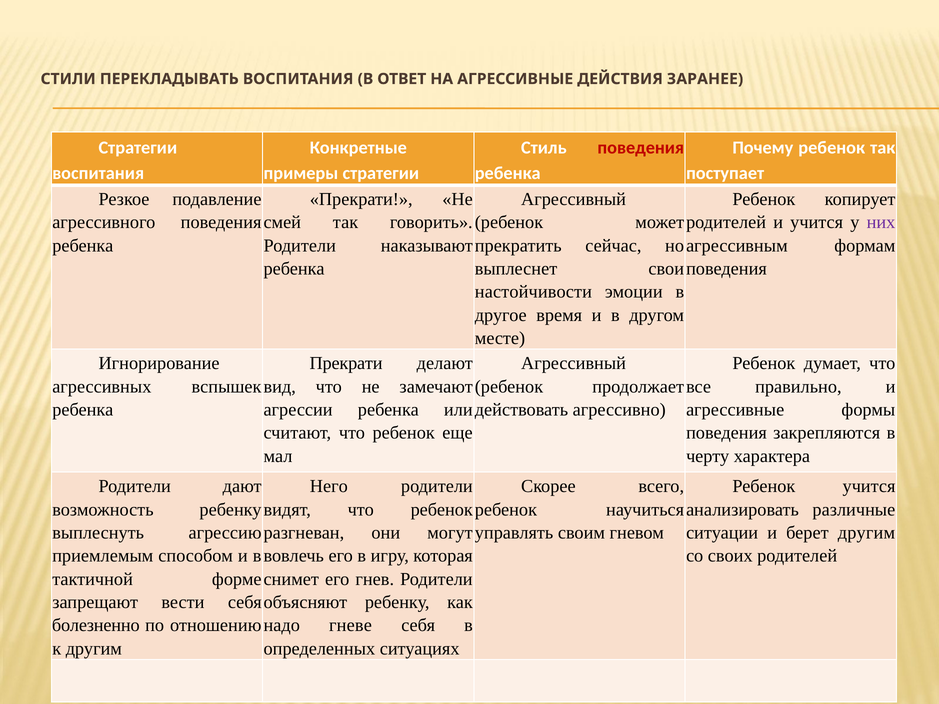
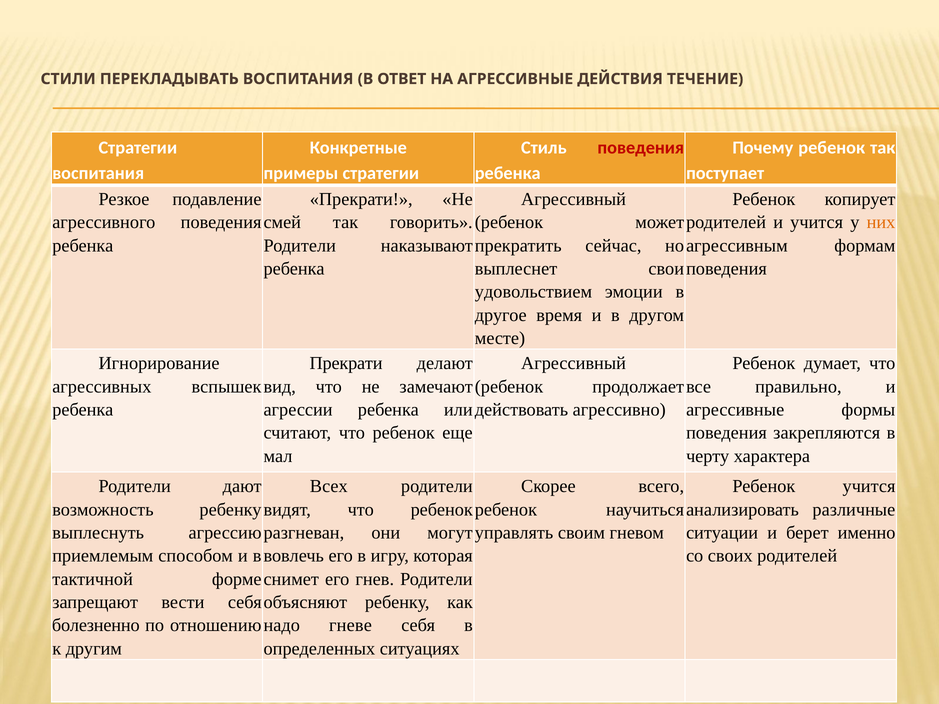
ЗАРАНЕЕ: ЗАРАНЕЕ -> ТЕЧЕНИЕ
них colour: purple -> orange
настойчивости: настойчивости -> удовольствием
Него: Него -> Всех
берет другим: другим -> именно
